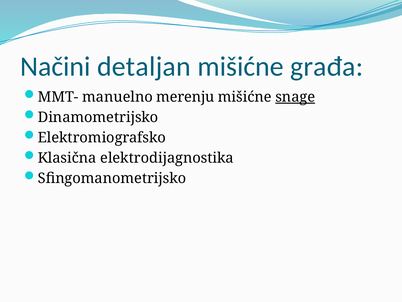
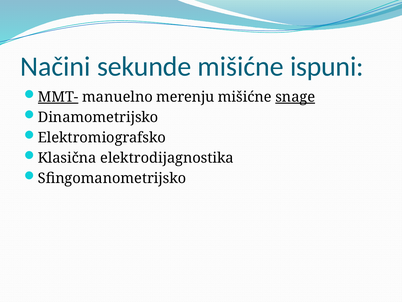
detaljan: detaljan -> sekunde
građa: građa -> ispuni
MMT- underline: none -> present
